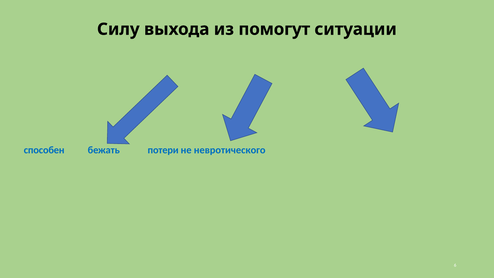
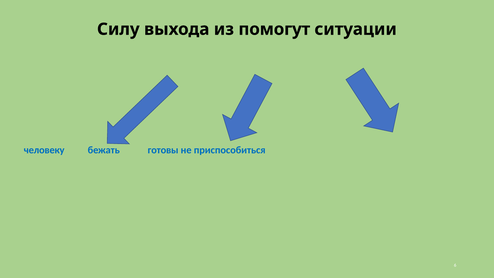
способен: способен -> человеку
потери: потери -> готовы
невротического: невротического -> приспособиться
